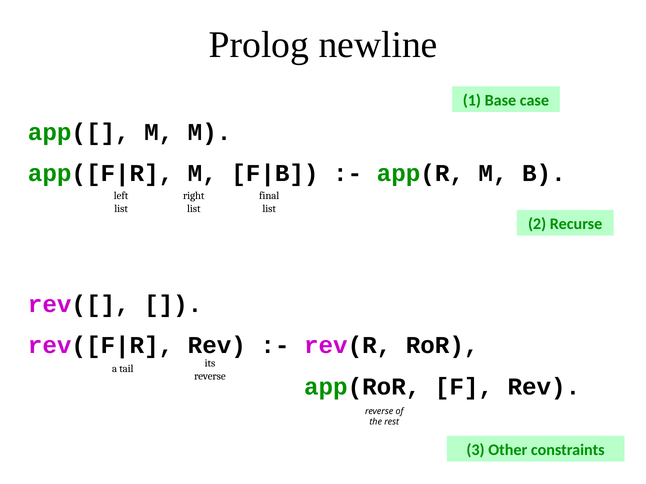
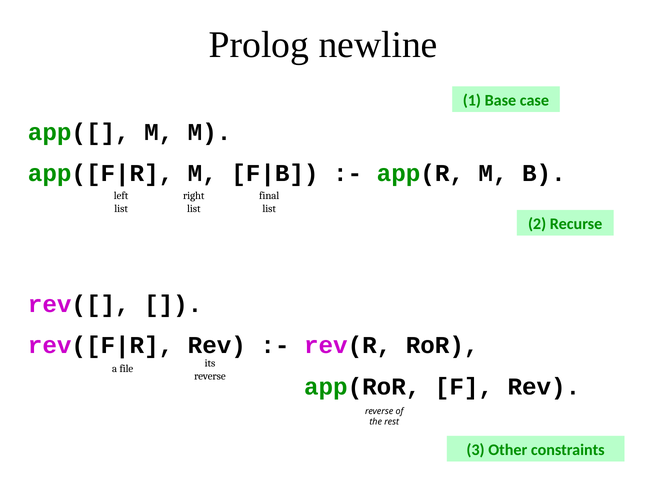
tail: tail -> file
